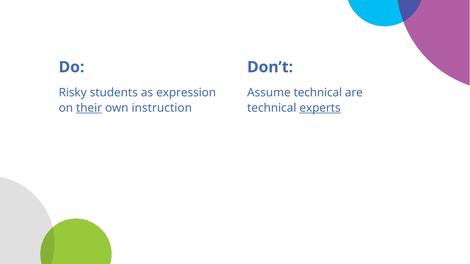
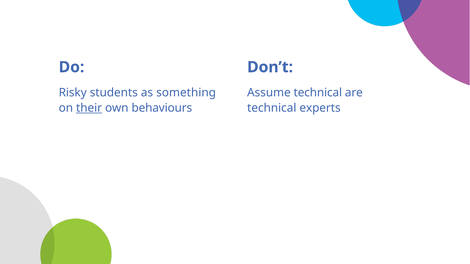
expression: expression -> something
instruction: instruction -> behaviours
experts underline: present -> none
